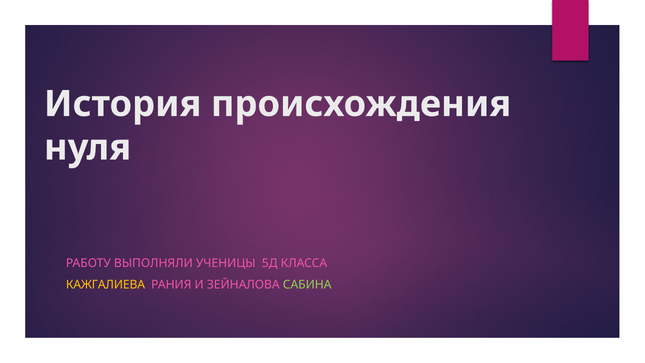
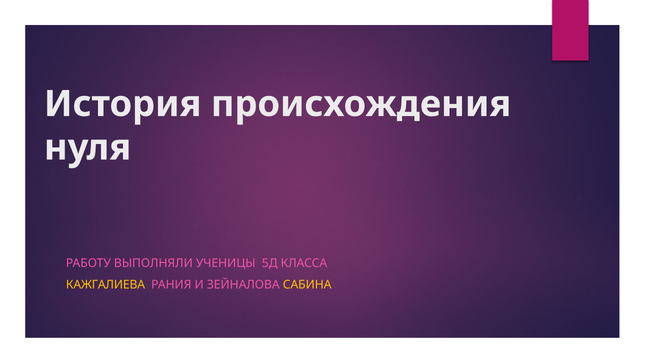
САБИНА colour: light green -> yellow
